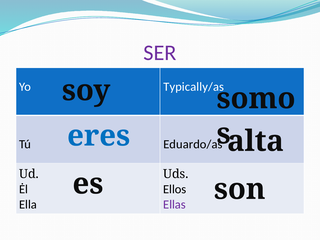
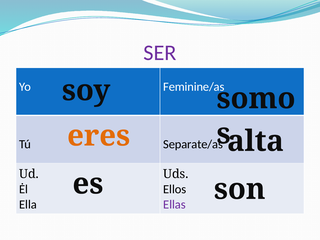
Typically/as: Typically/as -> Feminine/as
eres colour: blue -> orange
Eduardo/as: Eduardo/as -> Separate/as
